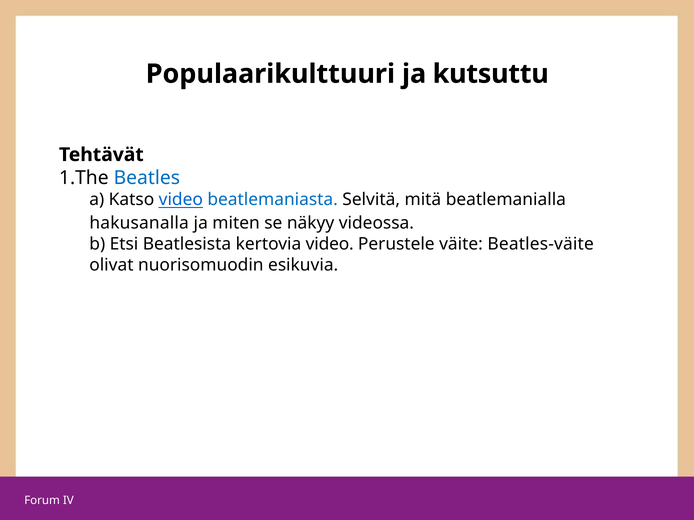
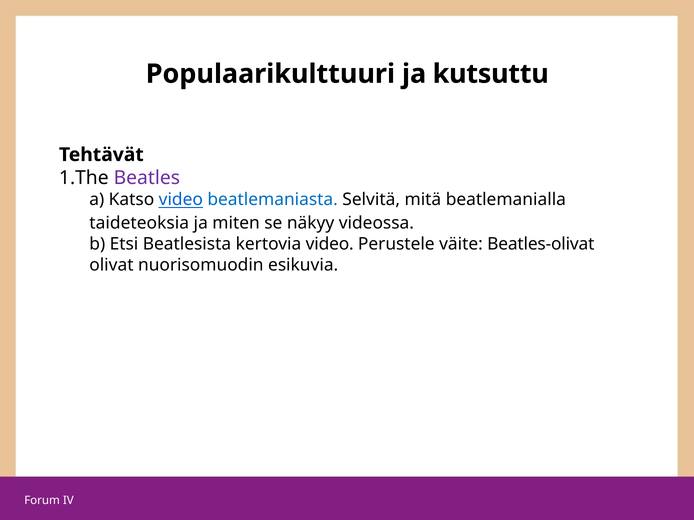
Beatles colour: blue -> purple
hakusanalla: hakusanalla -> taideteoksia
Beatles-väite: Beatles-väite -> Beatles-olivat
